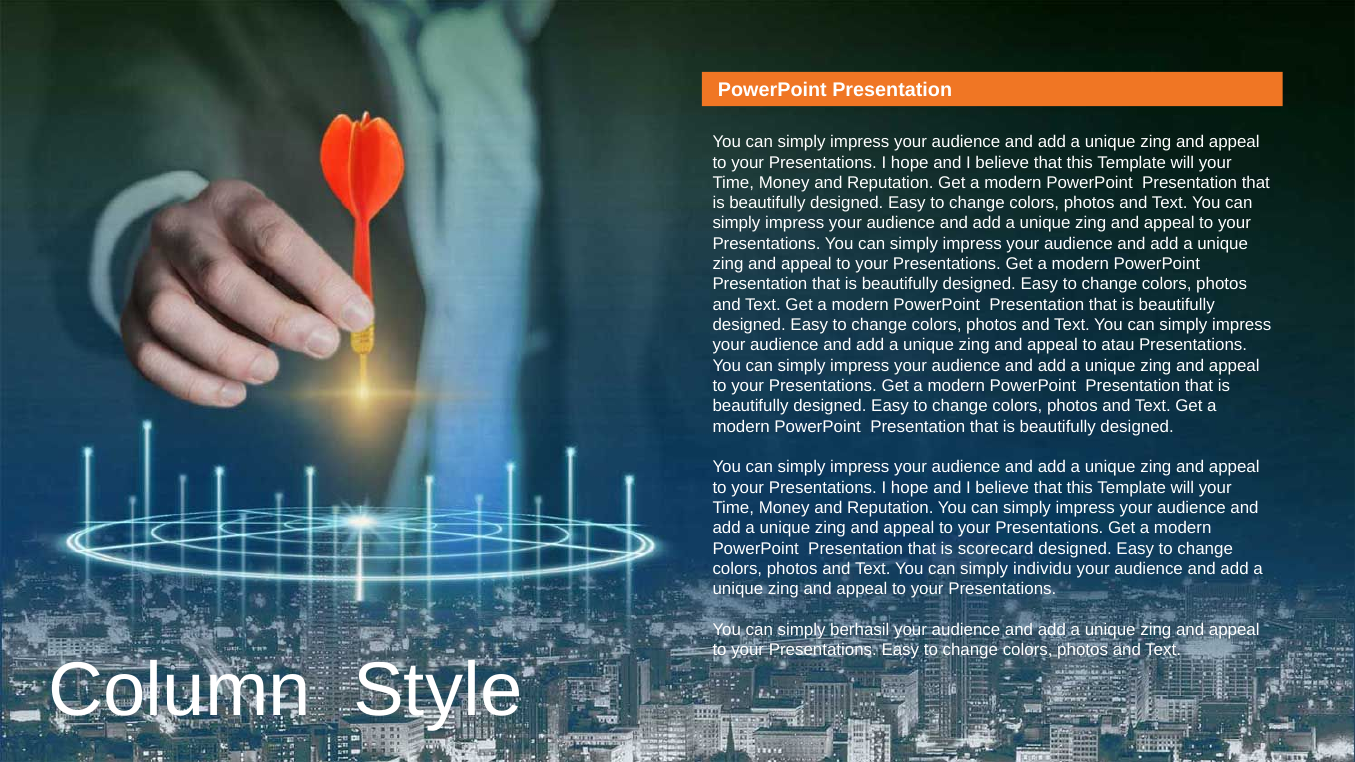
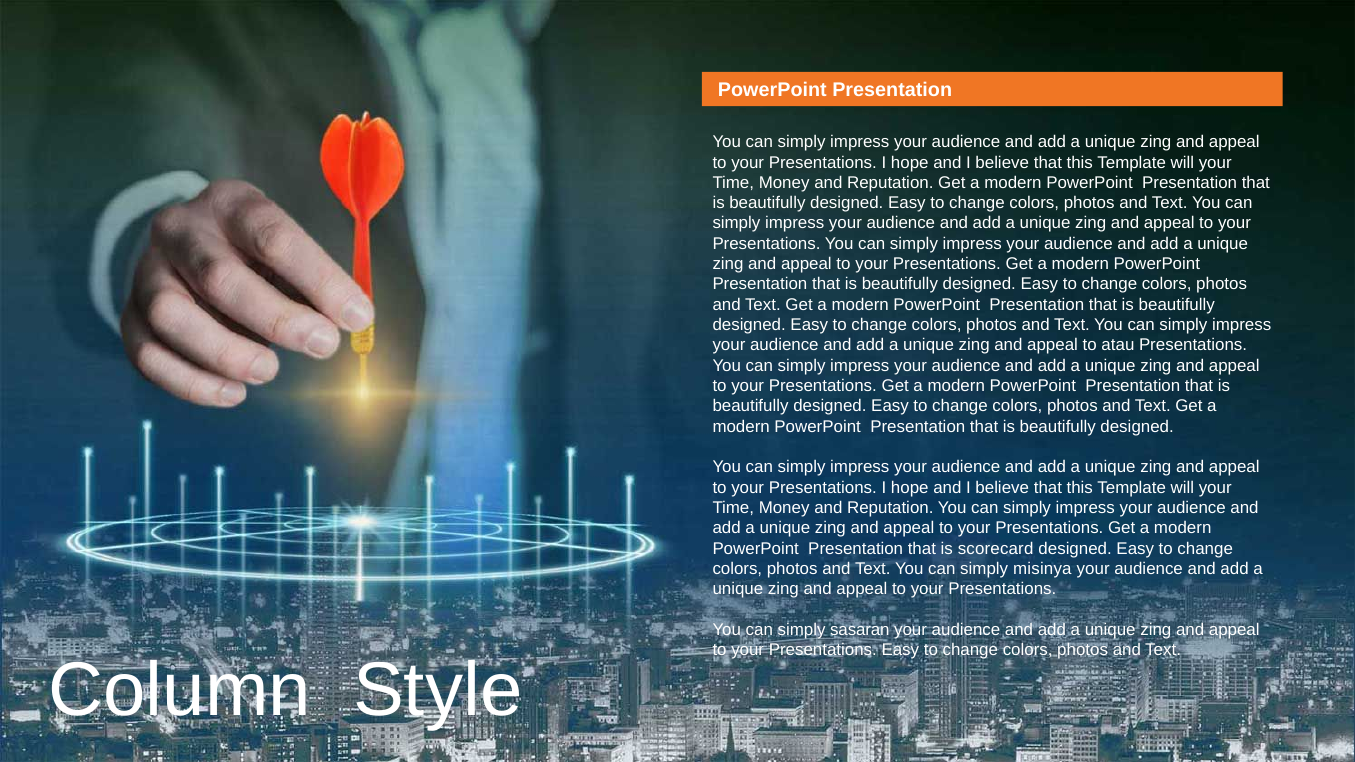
individu: individu -> misinya
berhasil: berhasil -> sasaran
